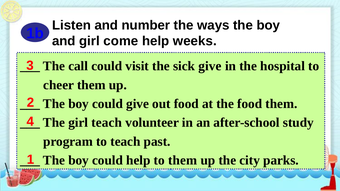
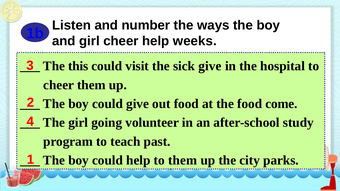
girl come: come -> cheer
call: call -> this
food them: them -> come
girl teach: teach -> going
